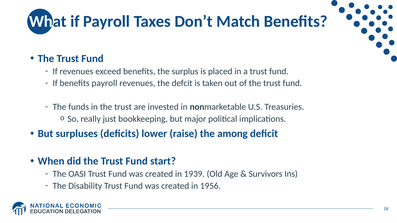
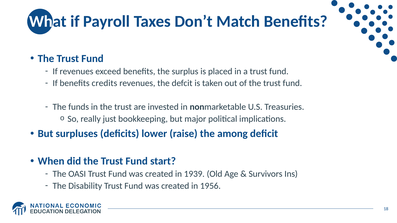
benefits payroll: payroll -> credits
